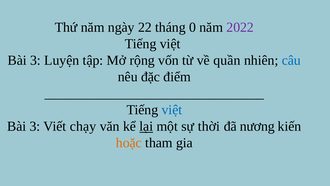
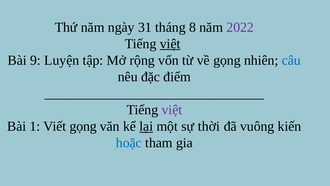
22: 22 -> 31
0: 0 -> 8
việt at (170, 44) underline: none -> present
3 at (35, 60): 3 -> 9
về quần: quần -> gọng
việt at (172, 110) colour: blue -> purple
3 at (35, 126): 3 -> 1
Viết chạy: chạy -> gọng
nương: nương -> vuông
hoặc colour: orange -> blue
